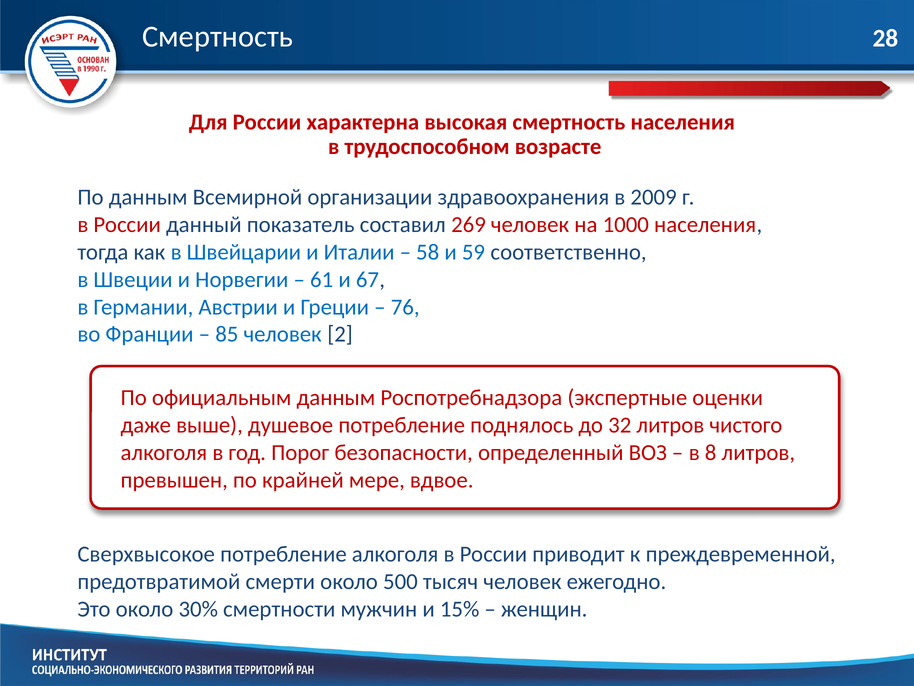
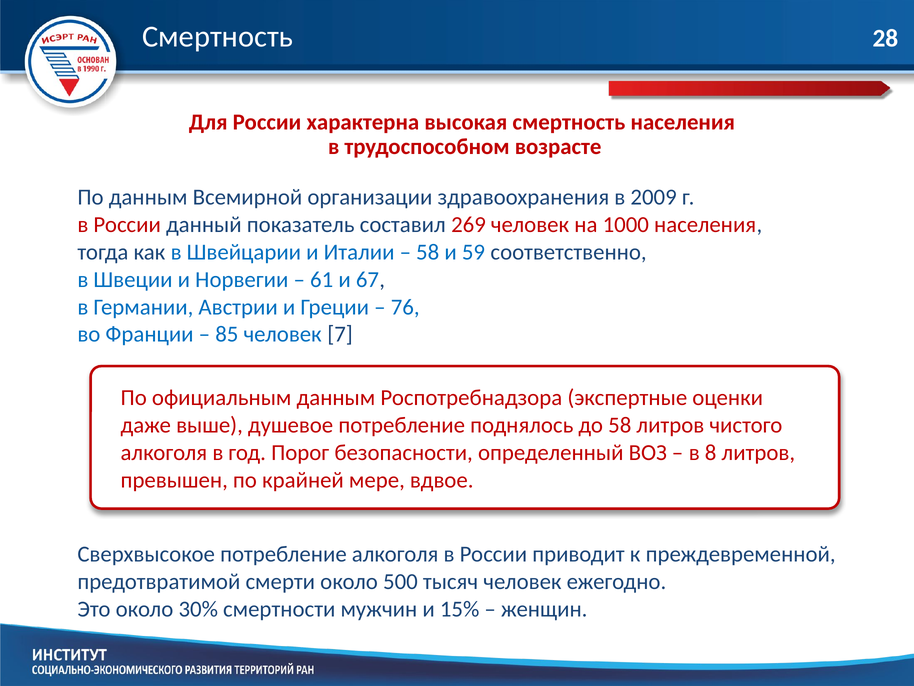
2: 2 -> 7
до 32: 32 -> 58
